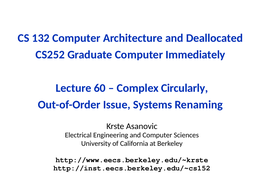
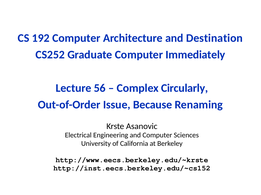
132: 132 -> 192
Deallocated: Deallocated -> Destination
60: 60 -> 56
Systems: Systems -> Because
